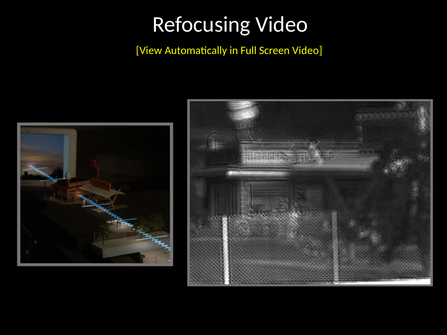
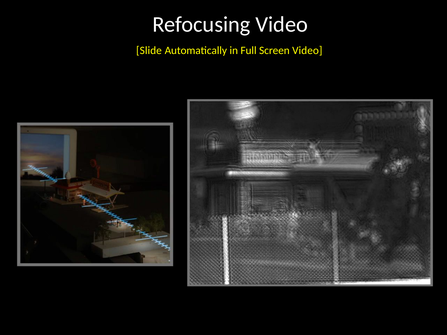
View: View -> Slide
